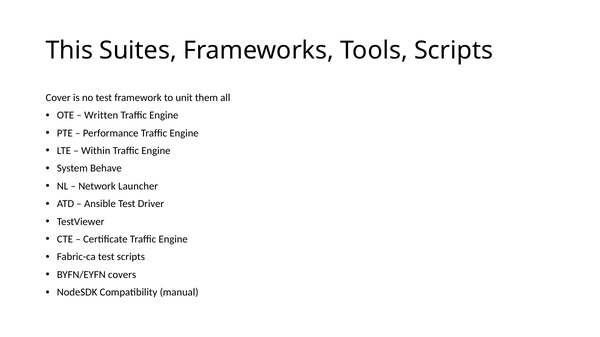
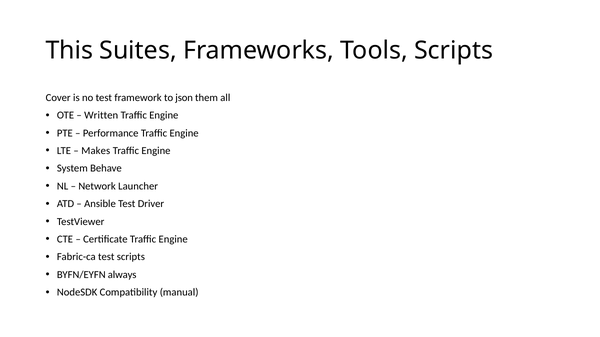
unit: unit -> json
Within: Within -> Makes
covers: covers -> always
